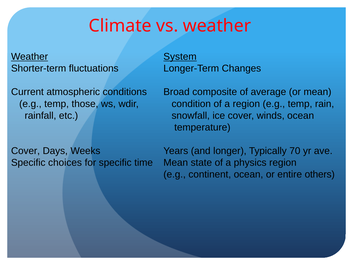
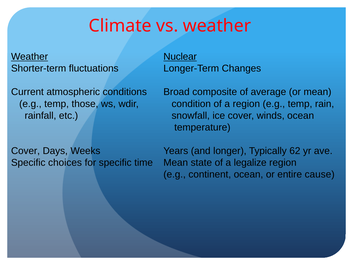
System: System -> Nuclear
70: 70 -> 62
physics: physics -> legalize
others: others -> cause
